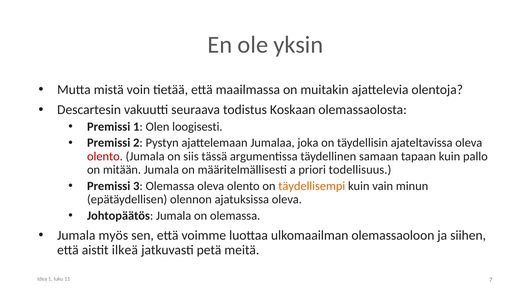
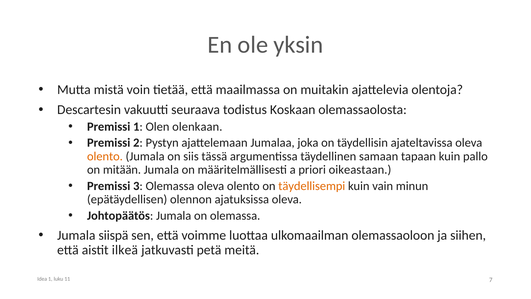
loogisesti: loogisesti -> olenkaan
olento at (105, 156) colour: red -> orange
todellisuus: todellisuus -> oikeastaan
myös: myös -> siispä
